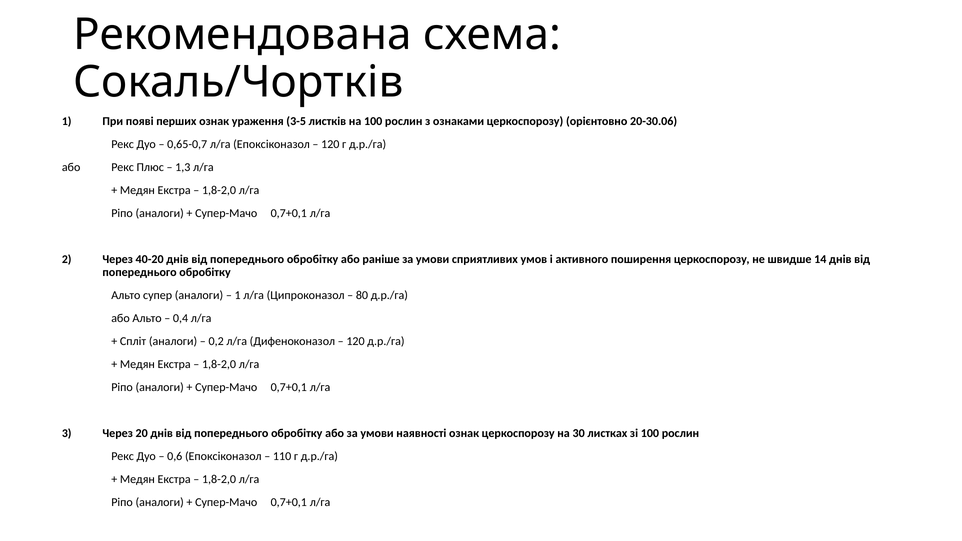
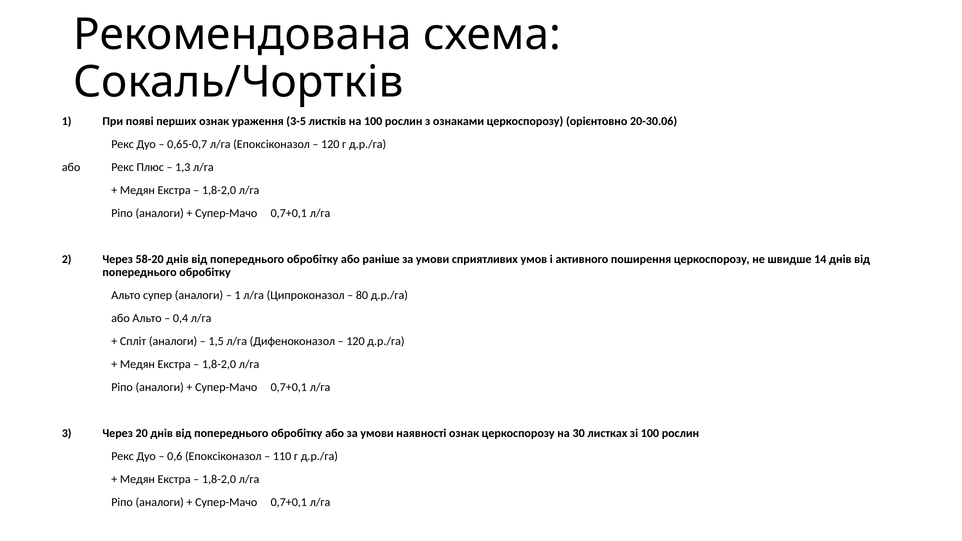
40-20: 40-20 -> 58-20
0,2: 0,2 -> 1,5
